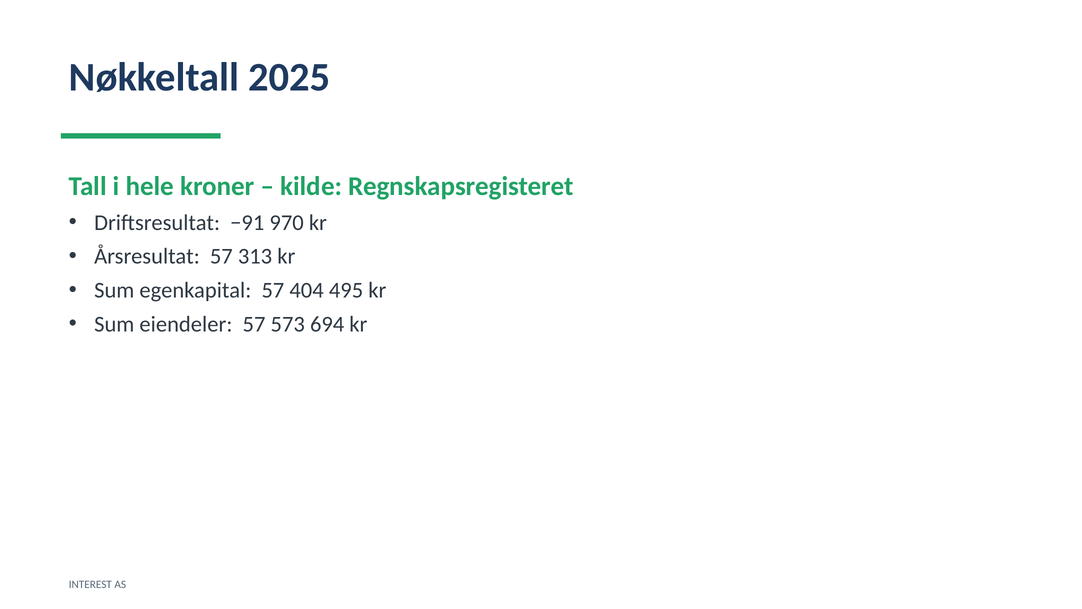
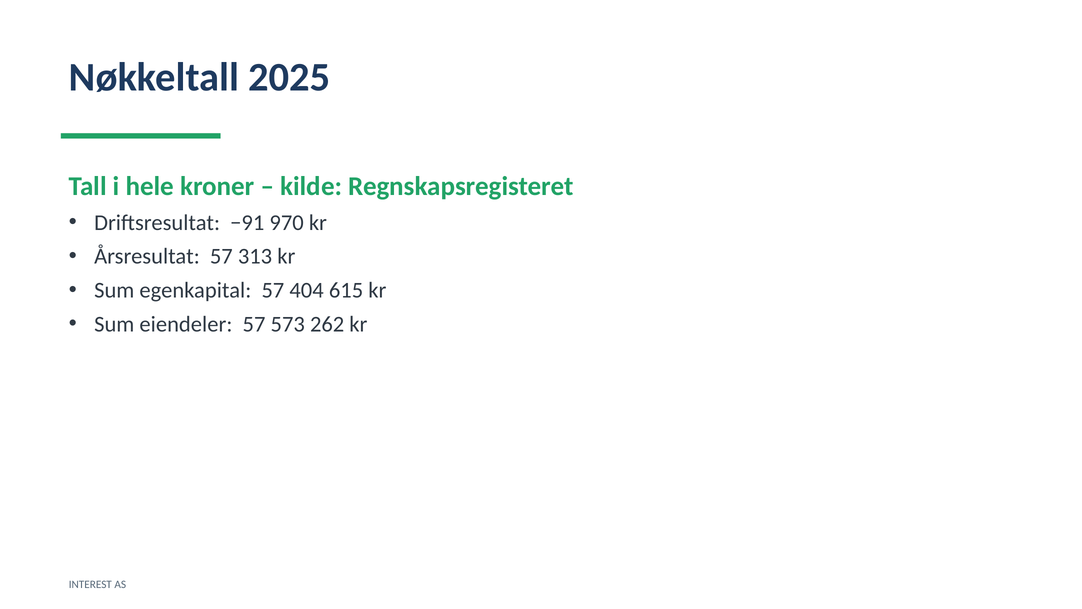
495: 495 -> 615
694: 694 -> 262
